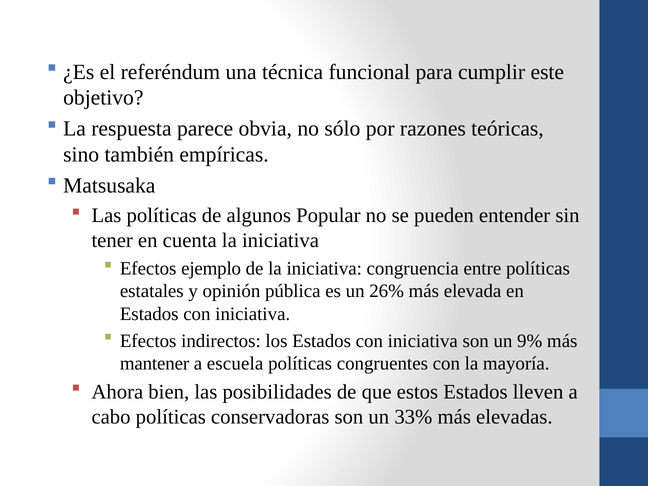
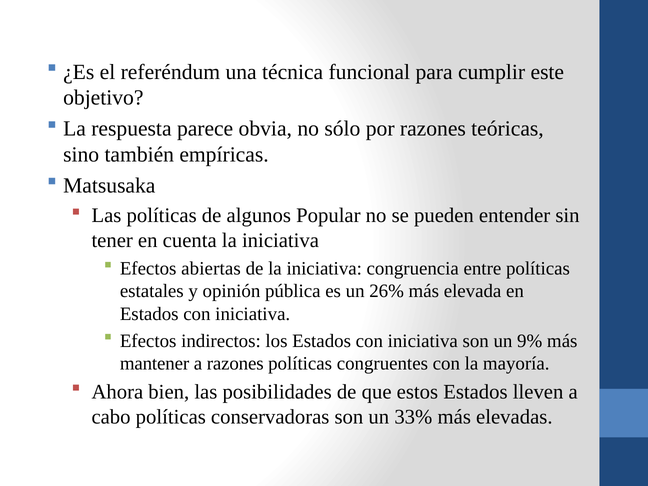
ejemplo: ejemplo -> abiertas
a escuela: escuela -> razones
